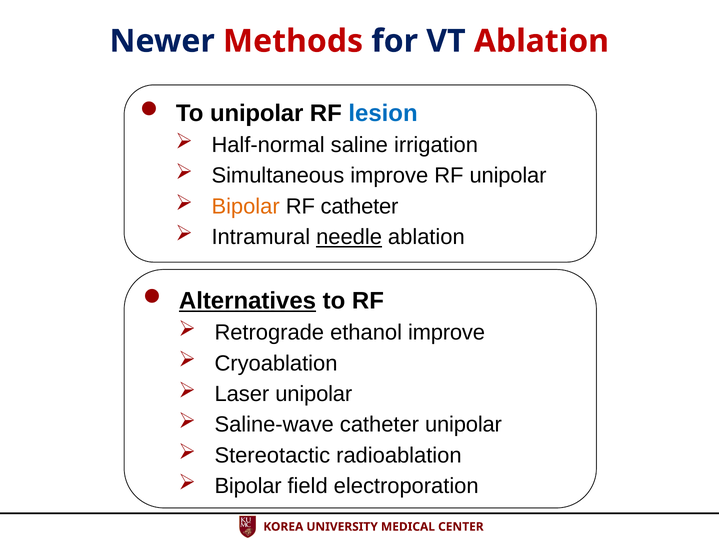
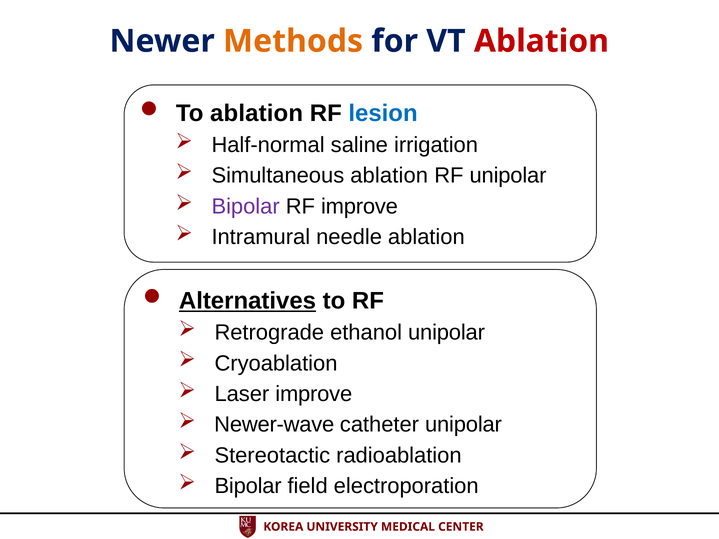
Methods colour: red -> orange
To unipolar: unipolar -> ablation
Simultaneous improve: improve -> ablation
Bipolar at (246, 207) colour: orange -> purple
RF catheter: catheter -> improve
needle underline: present -> none
ethanol improve: improve -> unipolar
Laser unipolar: unipolar -> improve
Saline-wave: Saline-wave -> Newer-wave
